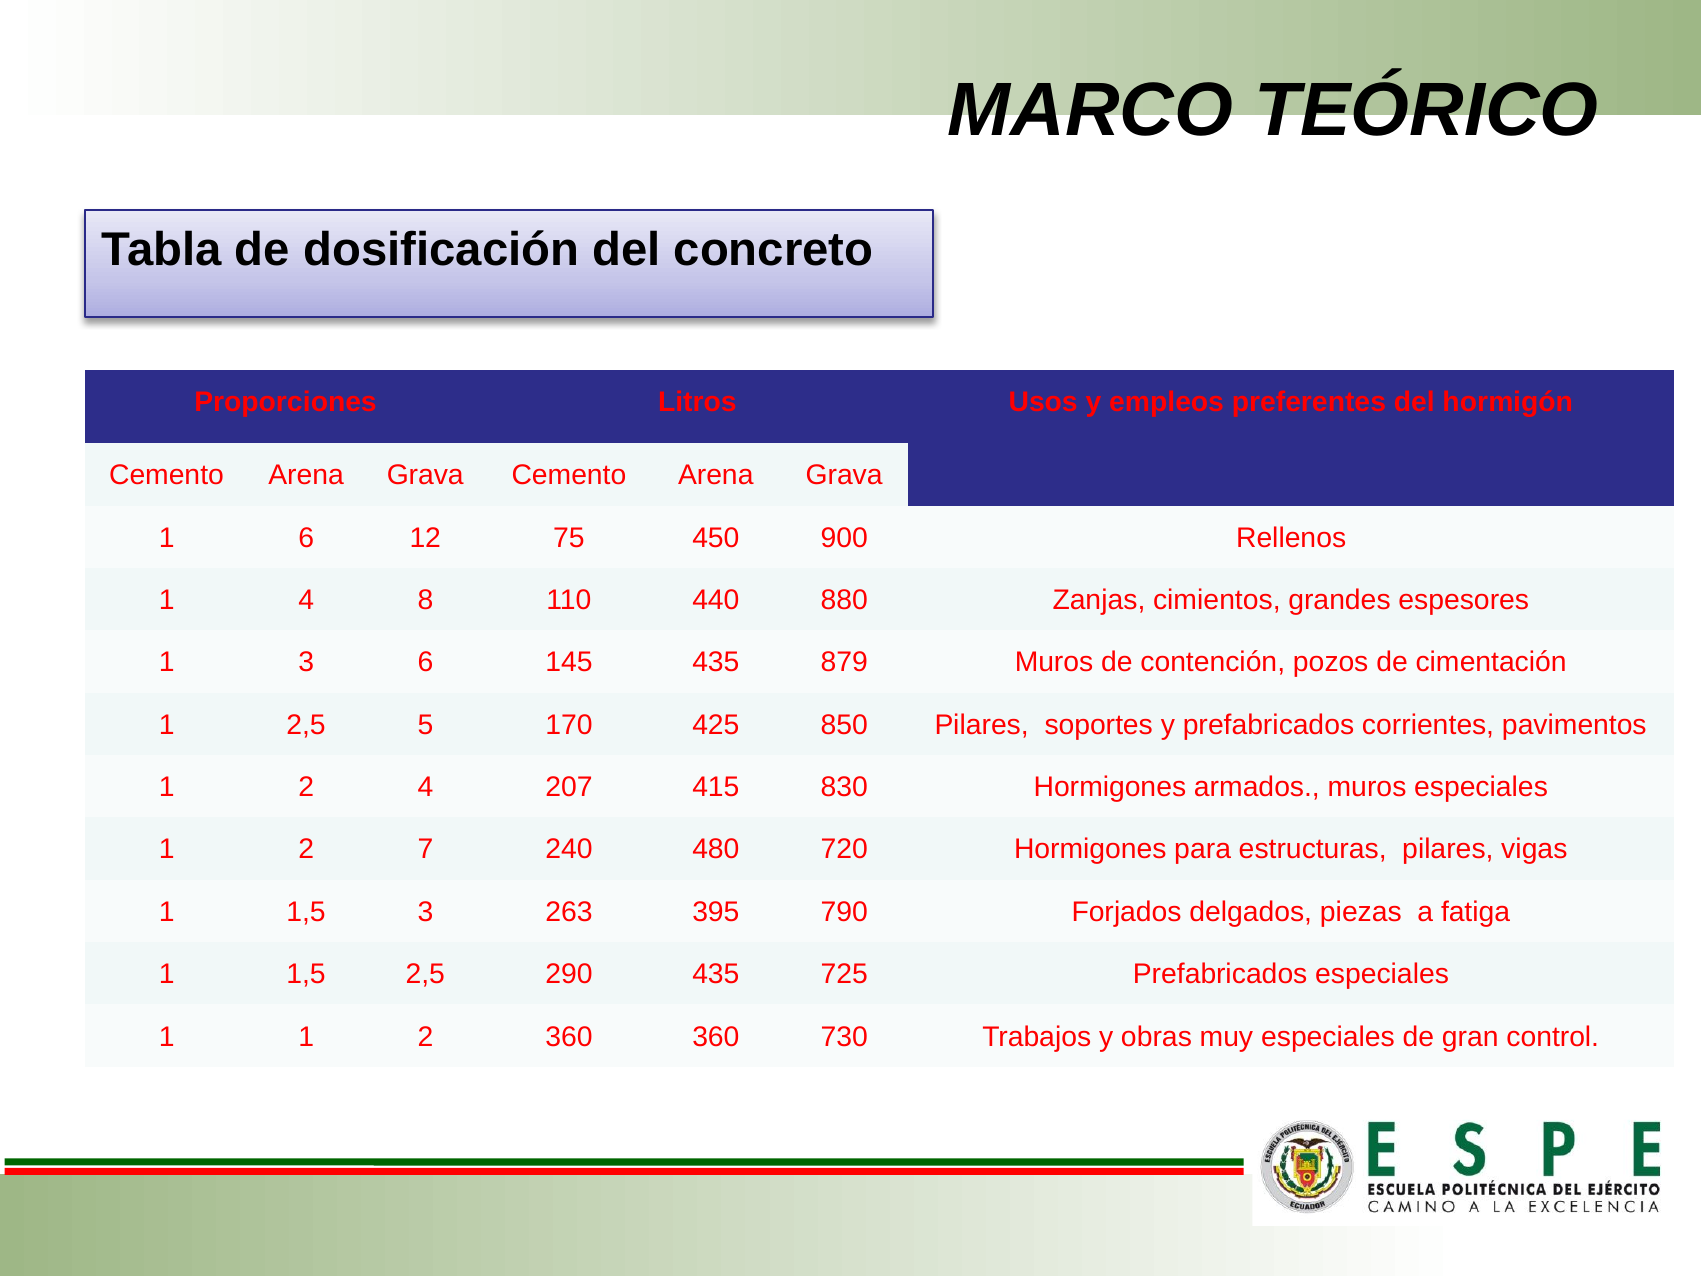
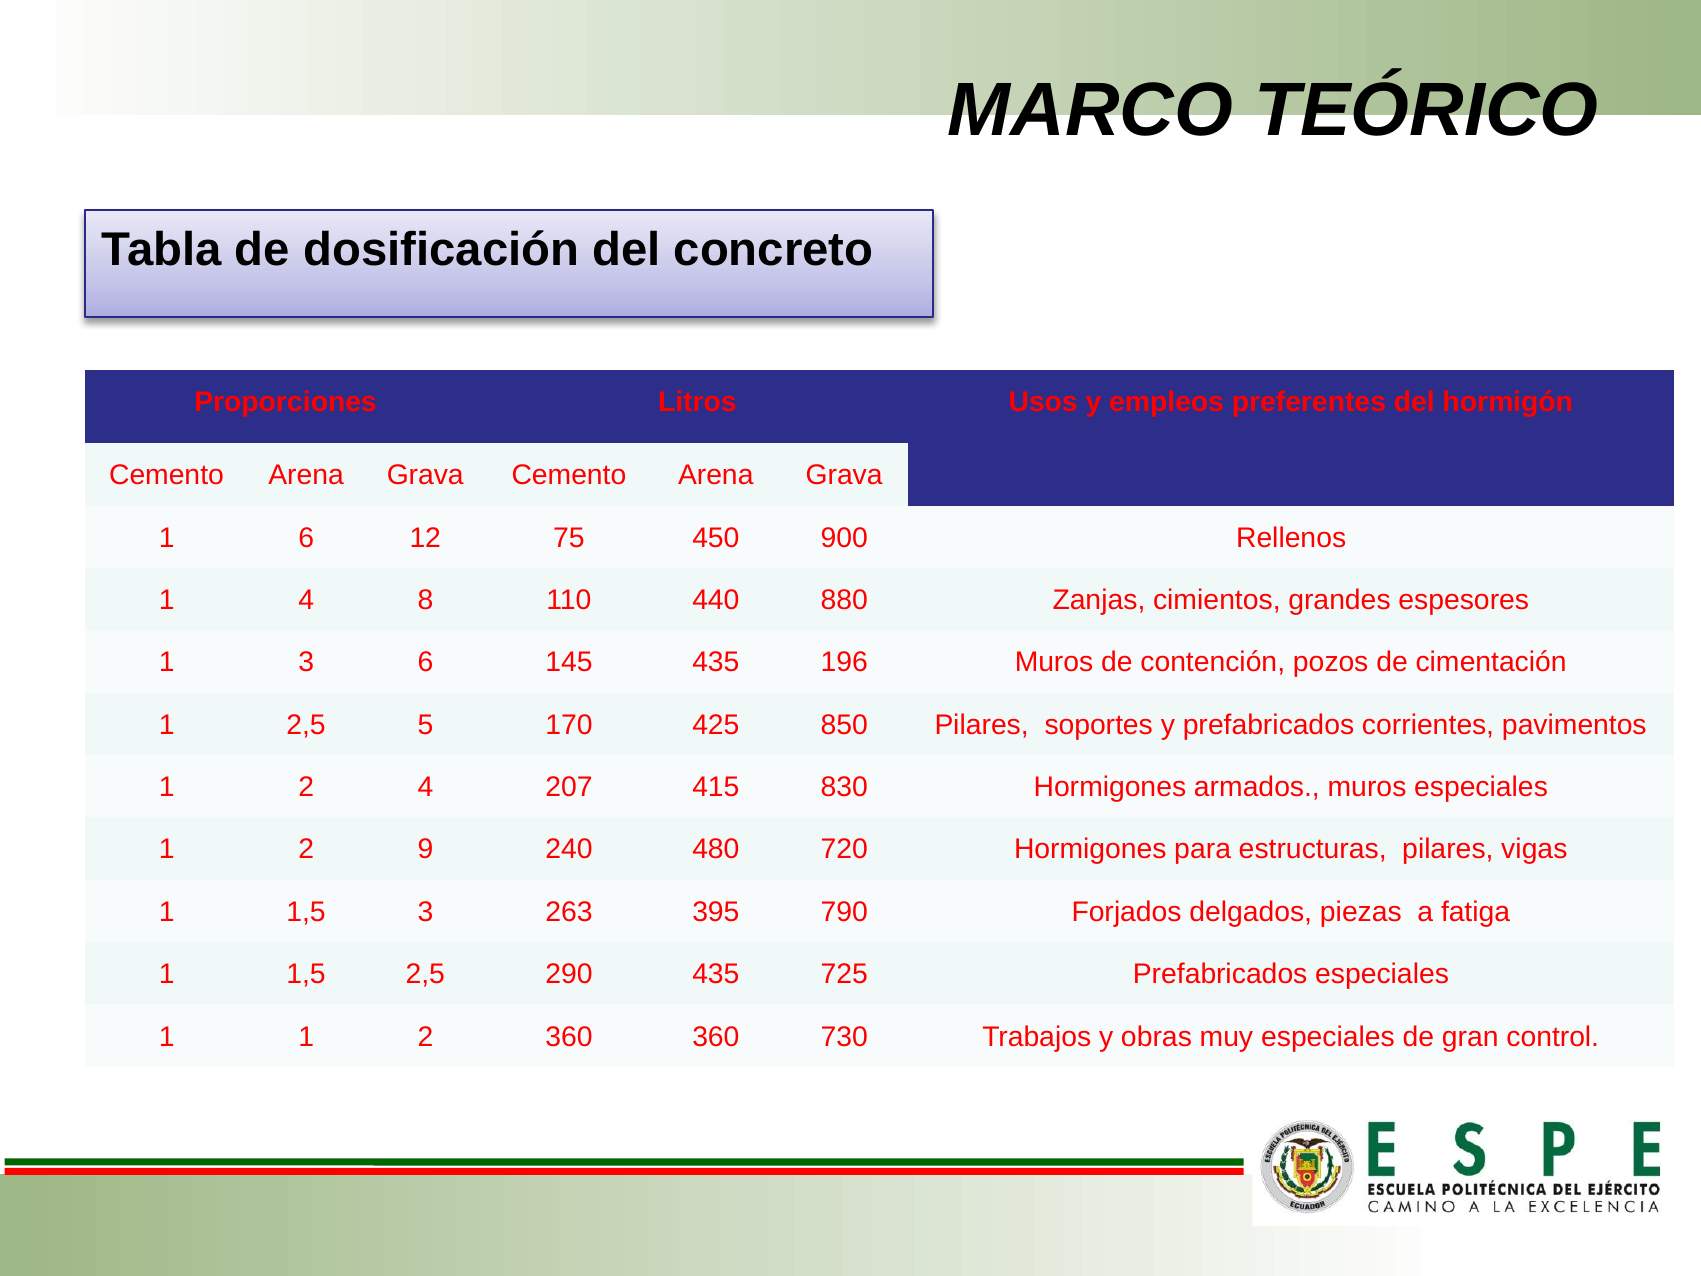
879: 879 -> 196
7: 7 -> 9
